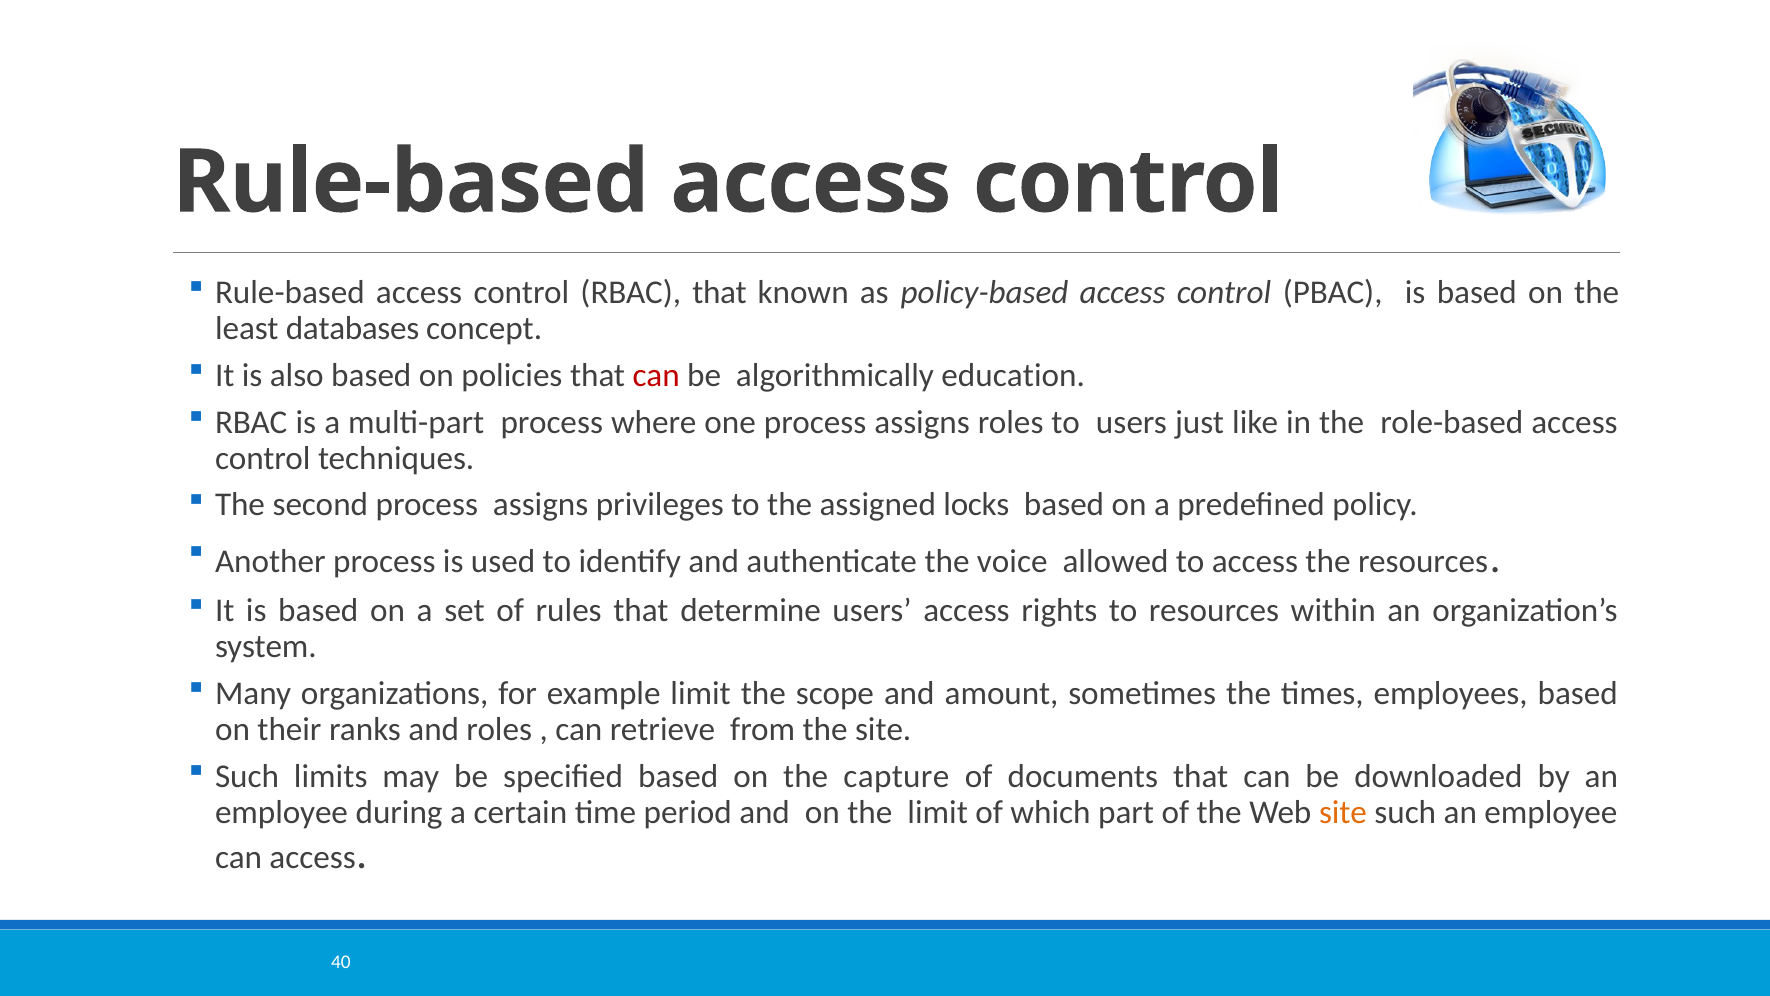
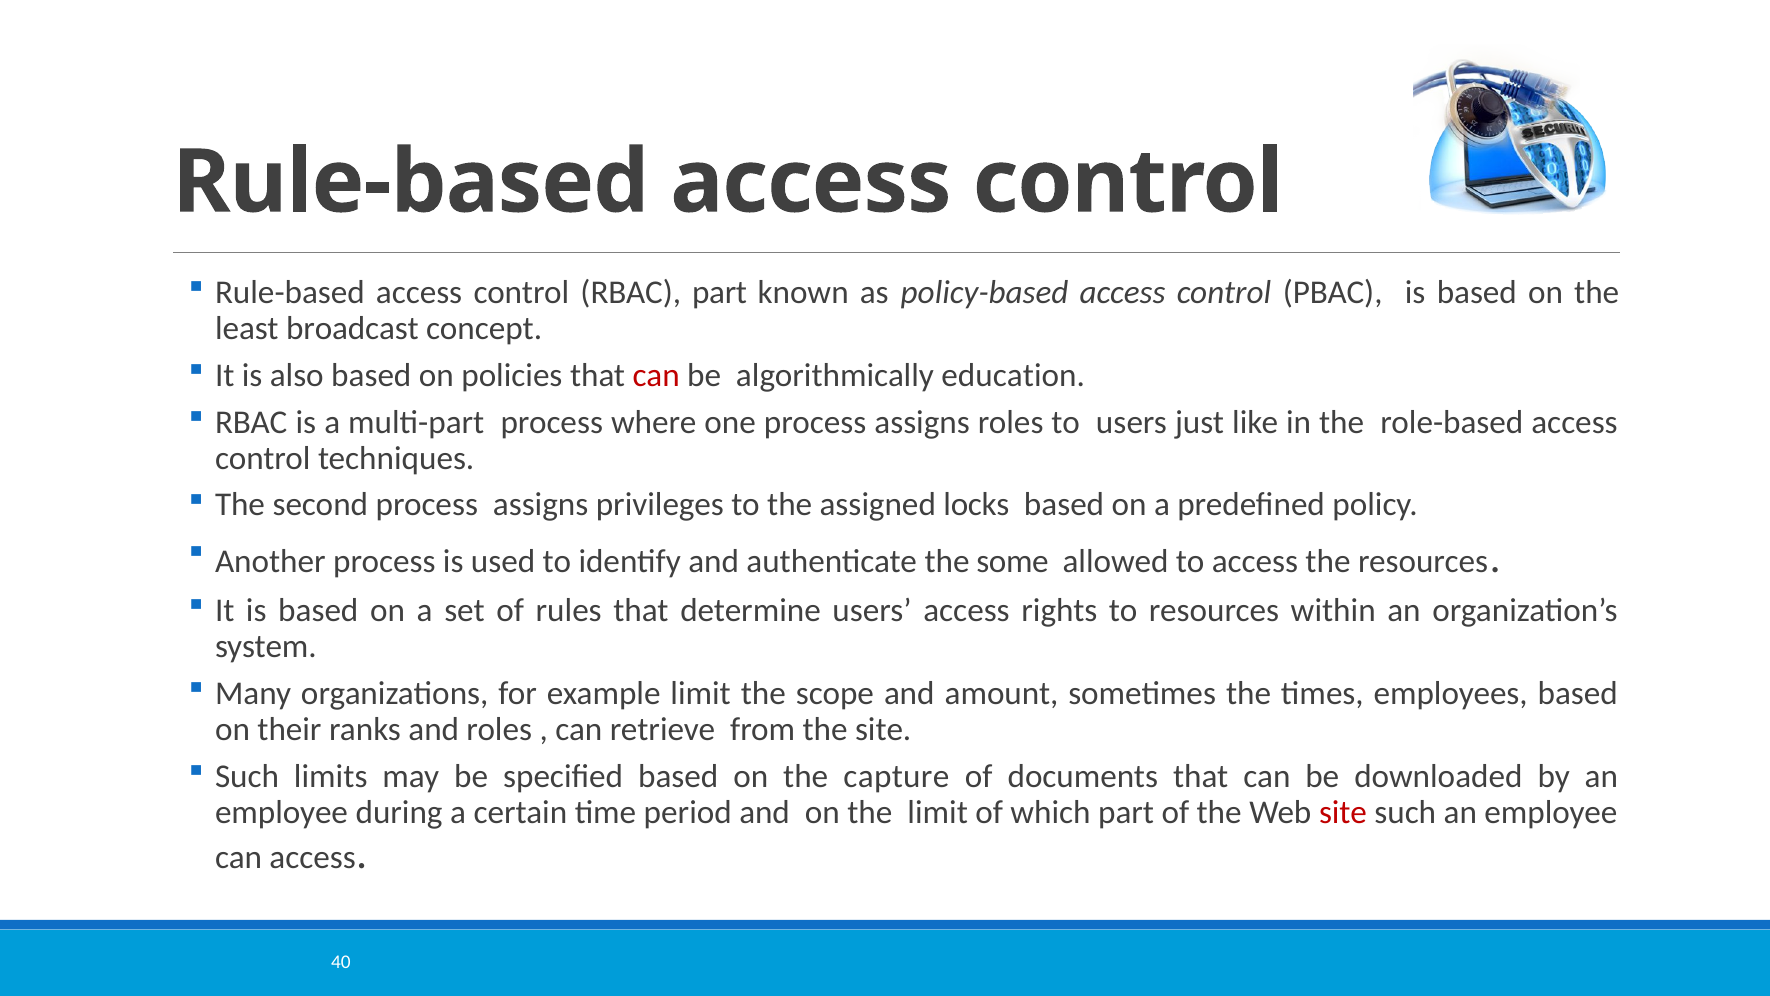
RBAC that: that -> part
databases: databases -> broadcast
voice: voice -> some
site at (1343, 812) colour: orange -> red
